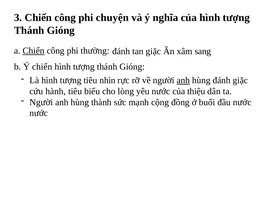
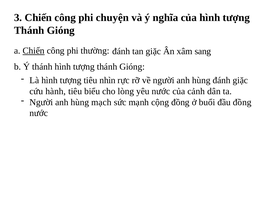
Ý chiến: chiến -> thánh
anh at (183, 81) underline: present -> none
thiệu: thiệu -> cảnh
thành: thành -> mạch
đầu nước: nước -> đồng
